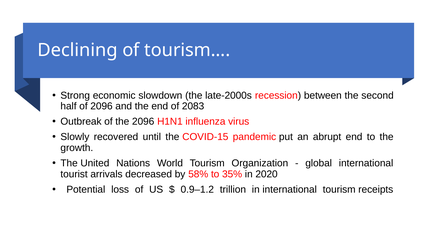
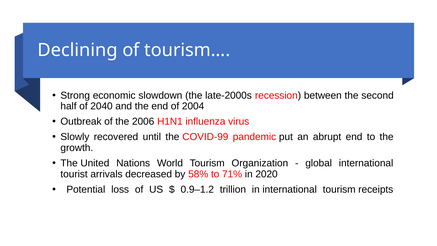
of 2096: 2096 -> 2040
2083: 2083 -> 2004
the 2096: 2096 -> 2006
COVID-15: COVID-15 -> COVID-99
35%: 35% -> 71%
